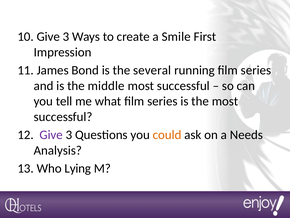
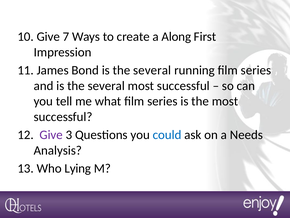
3 at (66, 37): 3 -> 7
Smile: Smile -> Along
and is the middle: middle -> several
could colour: orange -> blue
